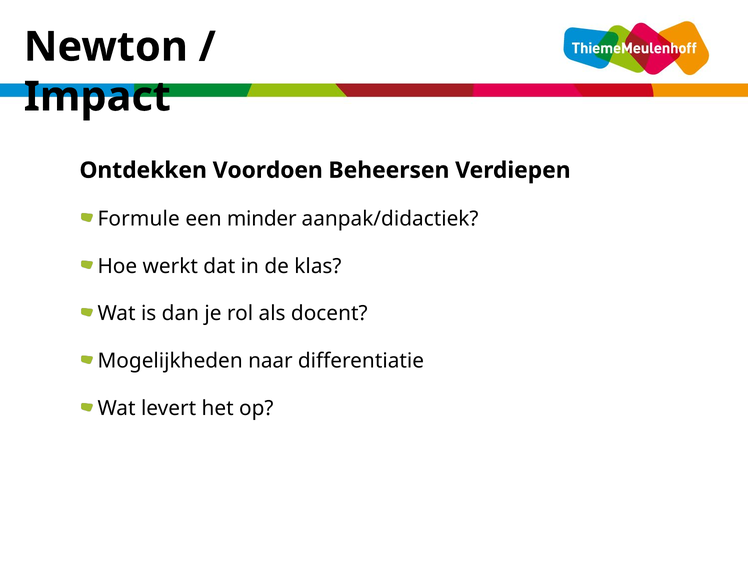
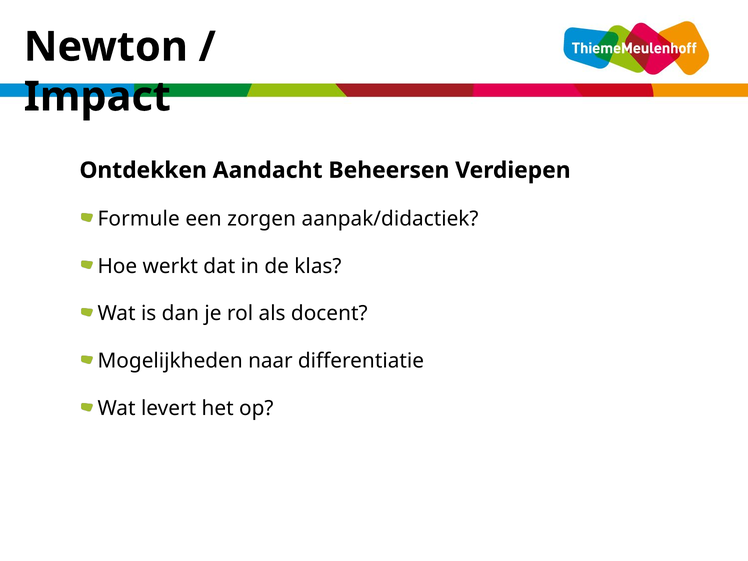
Voordoen: Voordoen -> Aandacht
minder: minder -> zorgen
